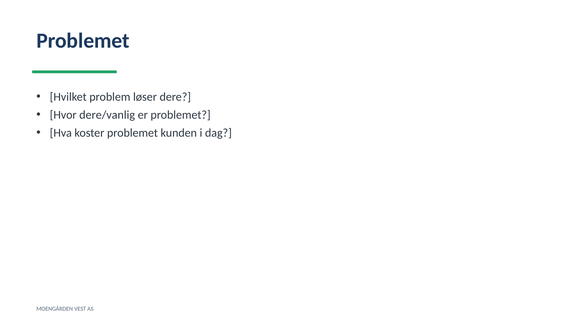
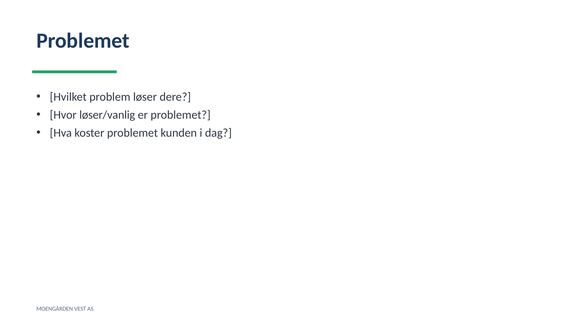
dere/vanlig: dere/vanlig -> løser/vanlig
